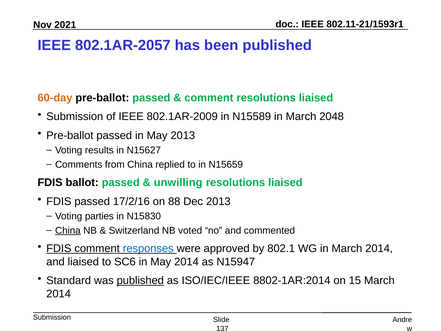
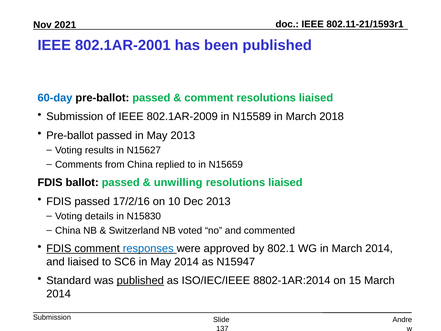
802.1AR-2057: 802.1AR-2057 -> 802.1AR-2001
60-day colour: orange -> blue
2048: 2048 -> 2018
88: 88 -> 10
parties: parties -> details
China at (68, 230) underline: present -> none
